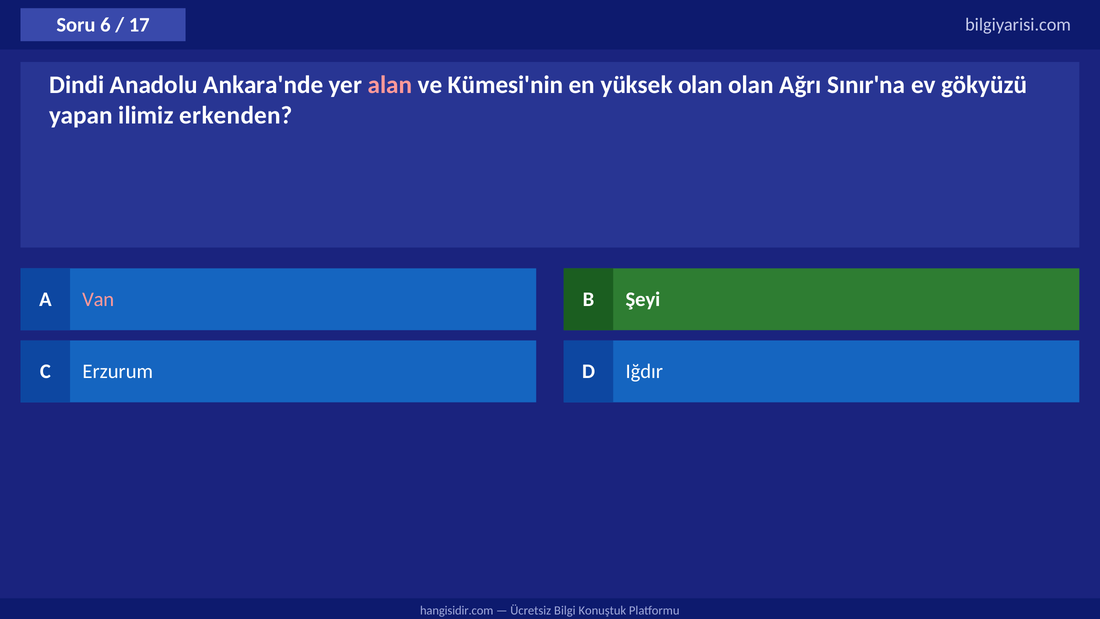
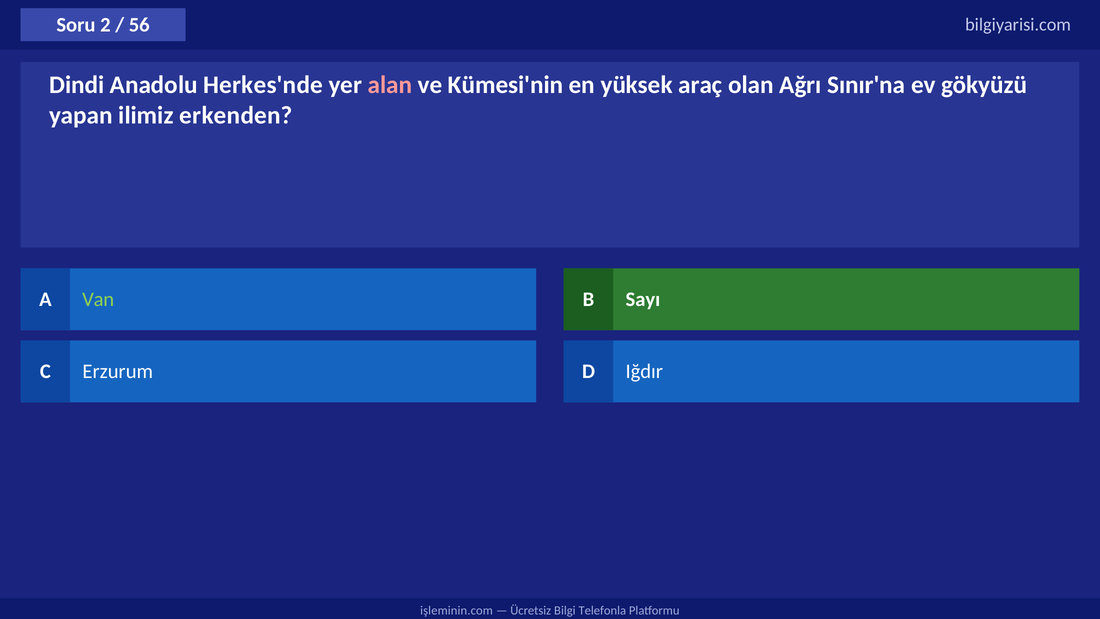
6: 6 -> 2
17: 17 -> 56
Ankara'nde: Ankara'nde -> Herkes'nde
yüksek olan: olan -> araç
Van colour: pink -> light green
Şeyi: Şeyi -> Sayı
hangisidir.com: hangisidir.com -> işleminin.com
Konuştuk: Konuştuk -> Telefonla
